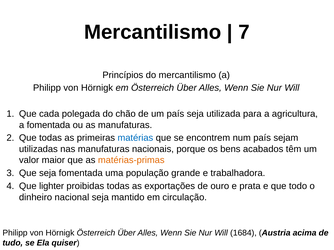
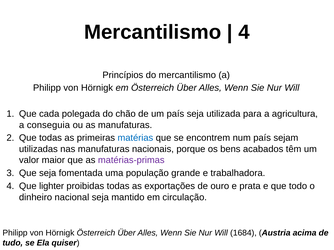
7 at (244, 32): 7 -> 4
a fomentada: fomentada -> conseguia
matérias-primas colour: orange -> purple
